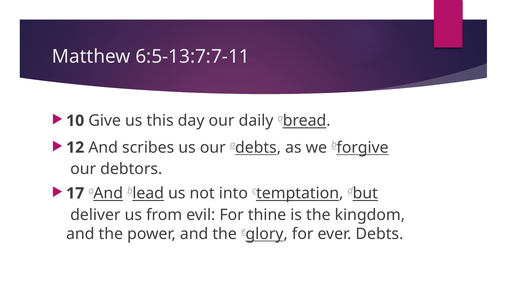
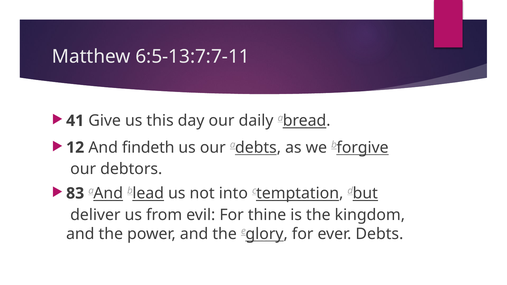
10: 10 -> 41
scribes: scribes -> findeth
17: 17 -> 83
